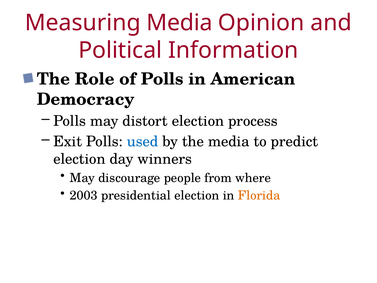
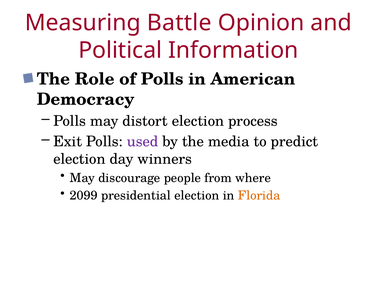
Measuring Media: Media -> Battle
used colour: blue -> purple
2003: 2003 -> 2099
